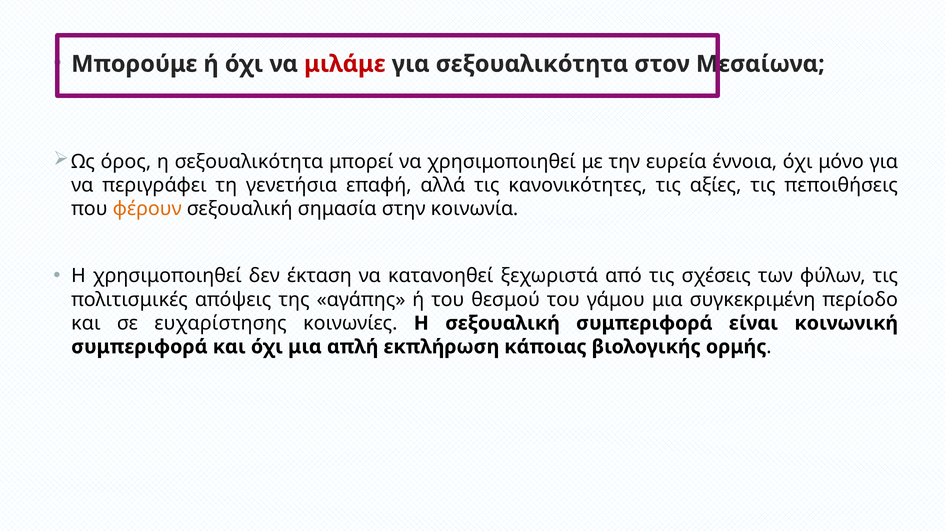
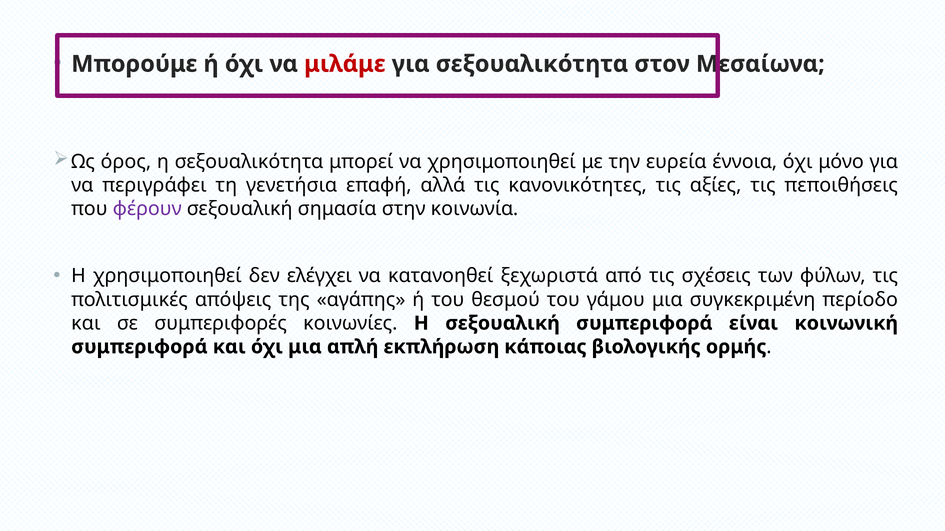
φέρουν colour: orange -> purple
έκταση: έκταση -> ελέγχει
ευχαρίστησης: ευχαρίστησης -> συμπεριφορές
